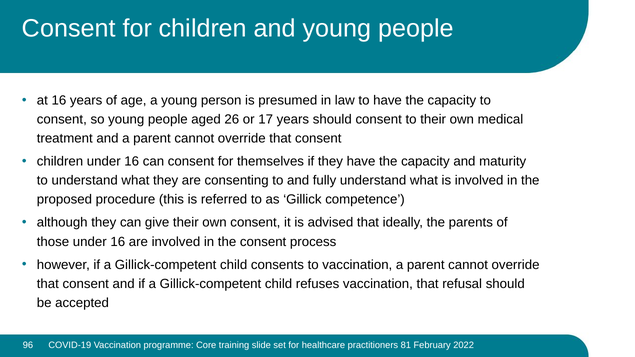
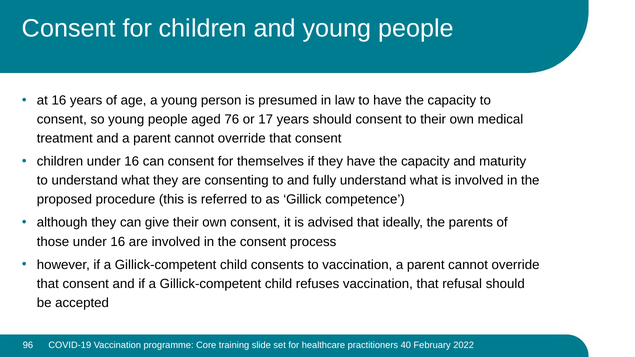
26: 26 -> 76
81: 81 -> 40
